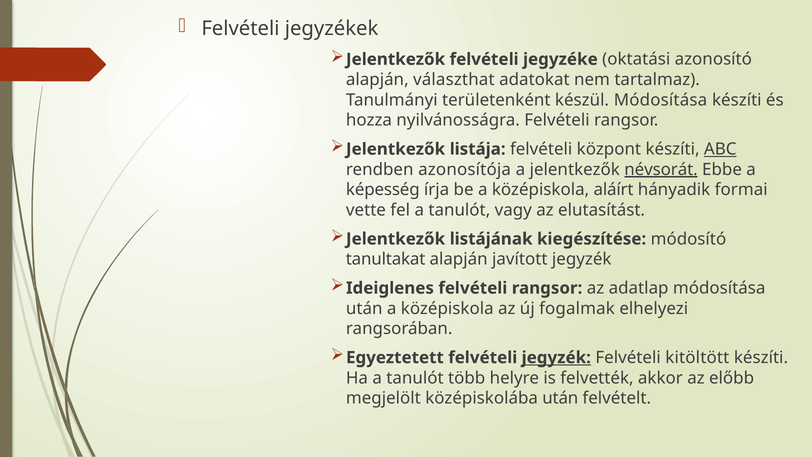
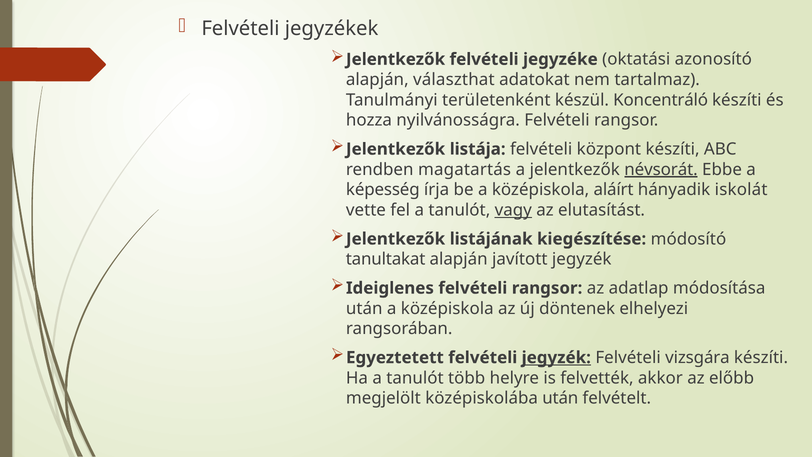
készül Módosítása: Módosítása -> Koncentráló
ABC underline: present -> none
azonosítója: azonosítója -> magatartás
formai: formai -> iskolát
vagy underline: none -> present
fogalmak: fogalmak -> döntenek
kitöltött: kitöltött -> vizsgára
